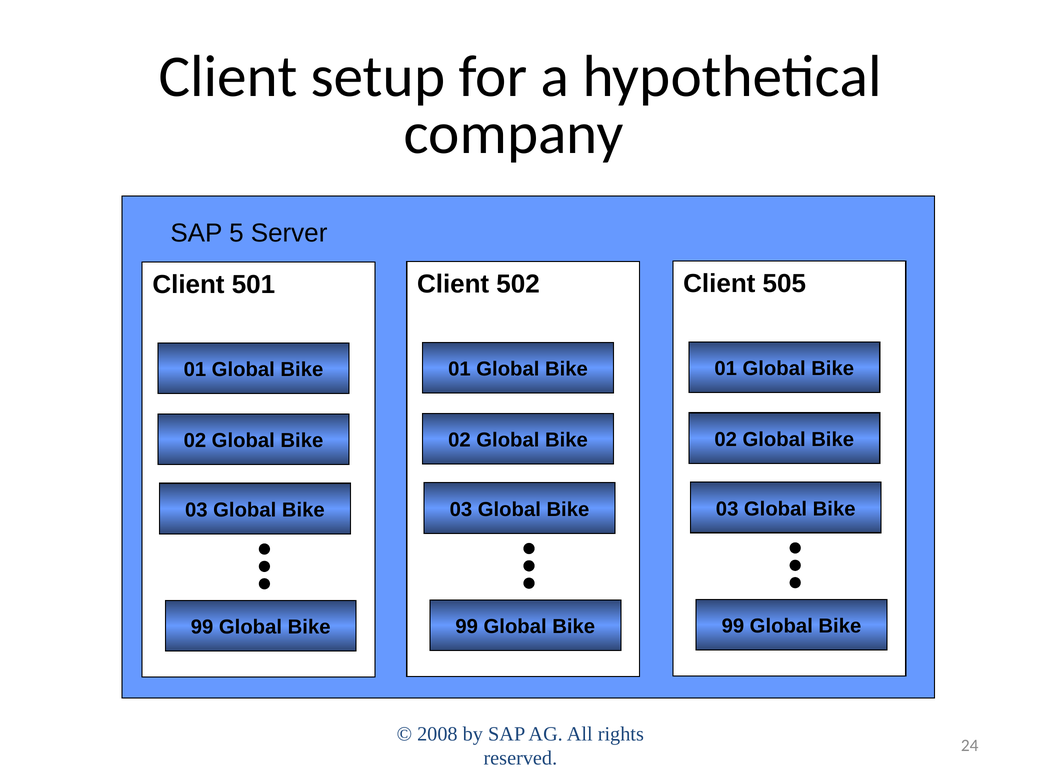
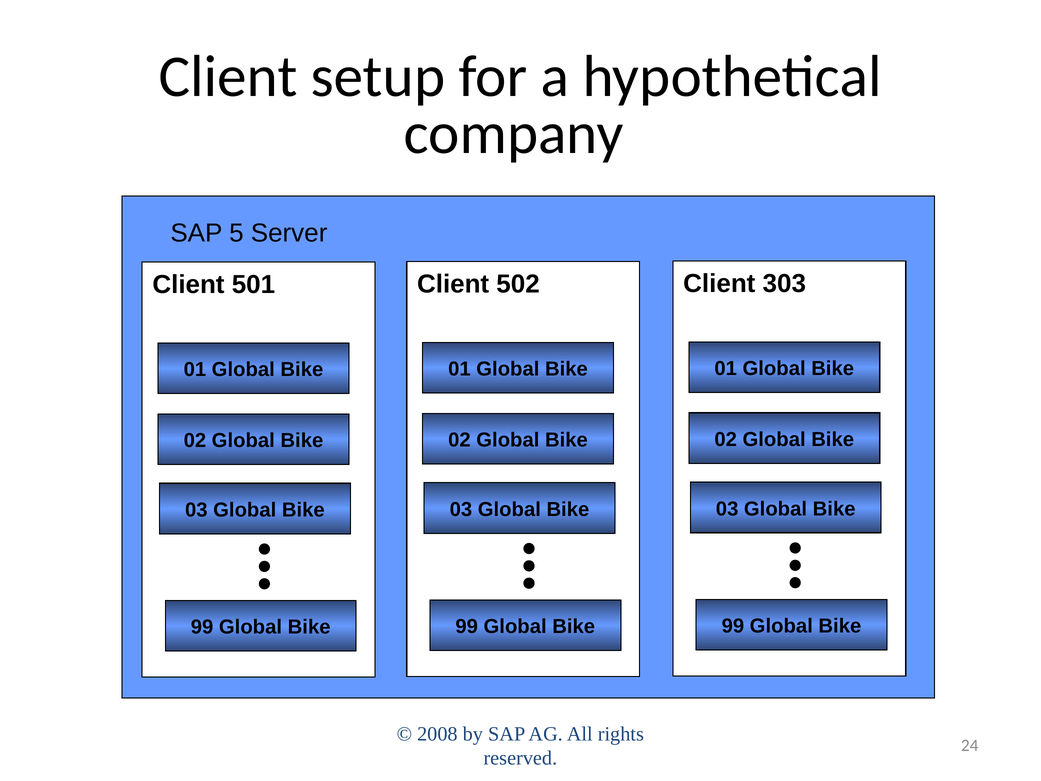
505: 505 -> 303
